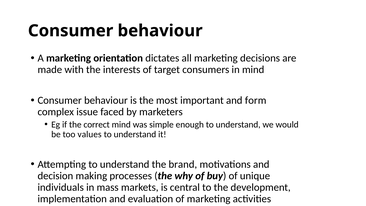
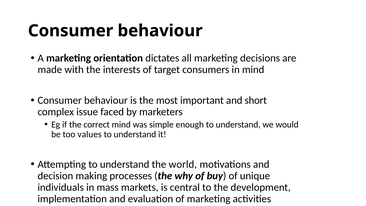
form: form -> short
brand: brand -> world
